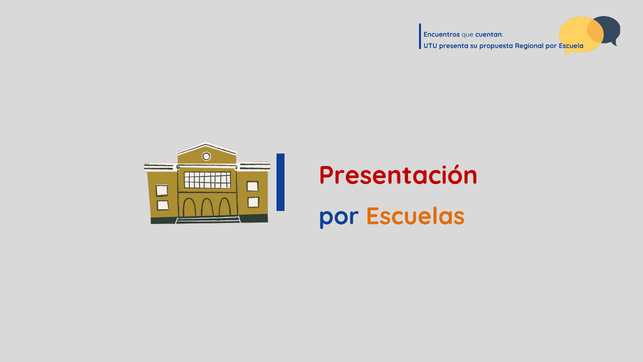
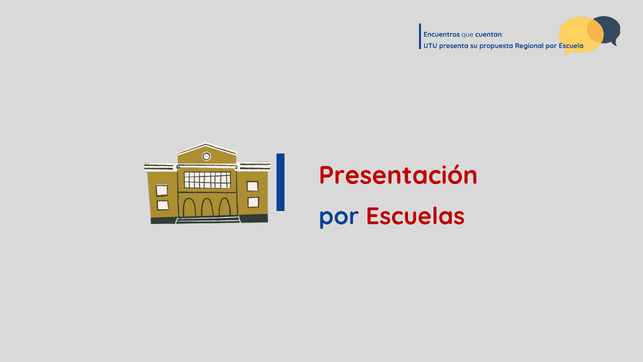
Escuelas colour: orange -> red
